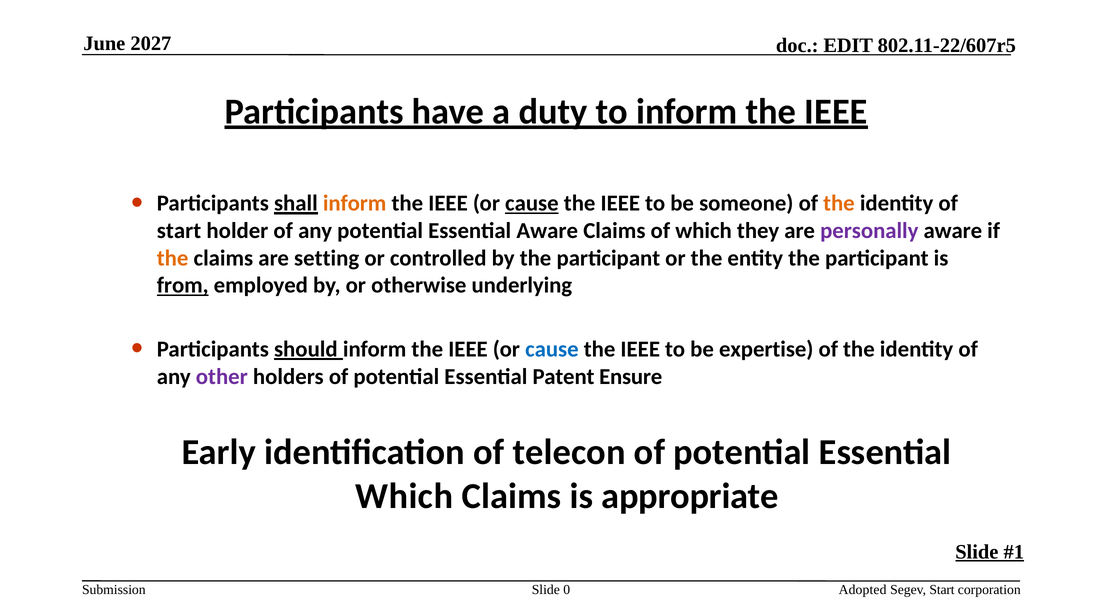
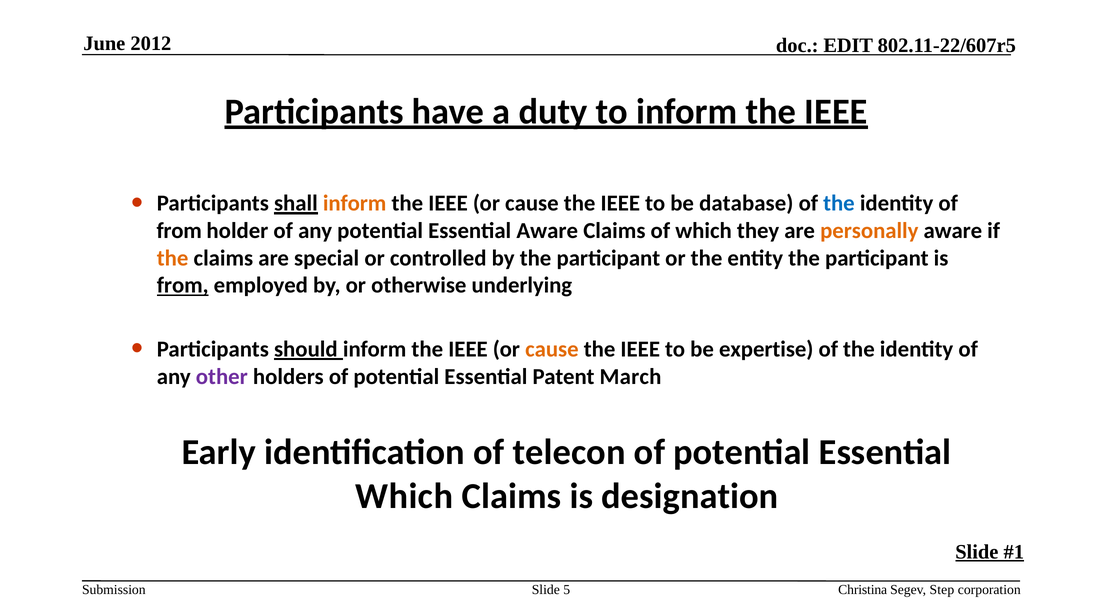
2027: 2027 -> 2012
cause at (532, 203) underline: present -> none
someone: someone -> database
the at (839, 203) colour: orange -> blue
start at (179, 231): start -> from
personally colour: purple -> orange
setting: setting -> special
cause at (552, 349) colour: blue -> orange
Ensure: Ensure -> March
appropriate: appropriate -> designation
0: 0 -> 5
Adopted: Adopted -> Christina
Segev Start: Start -> Step
